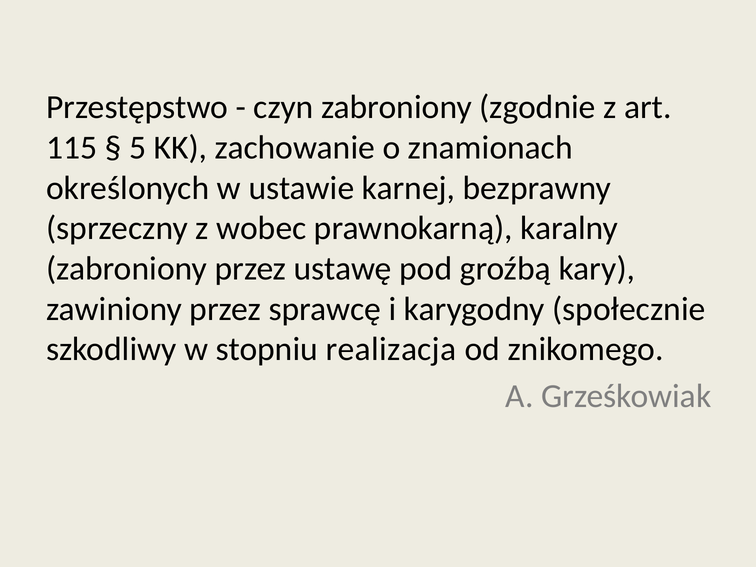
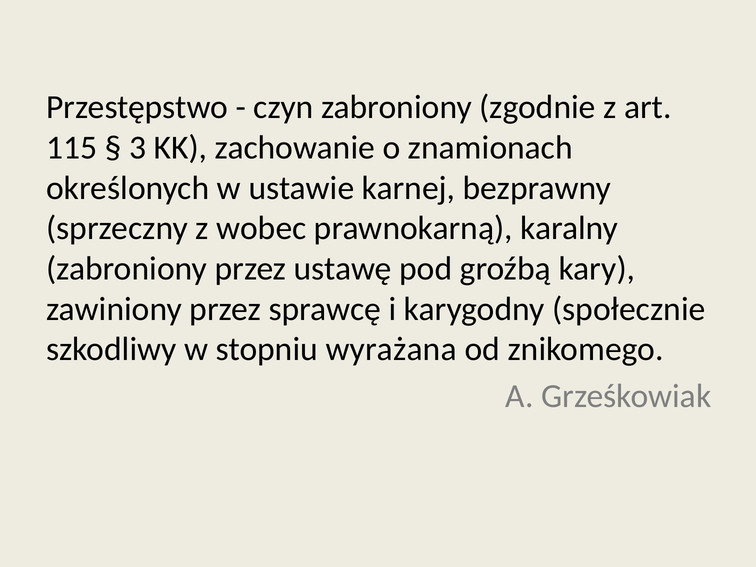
5: 5 -> 3
realizacja: realizacja -> wyrażana
